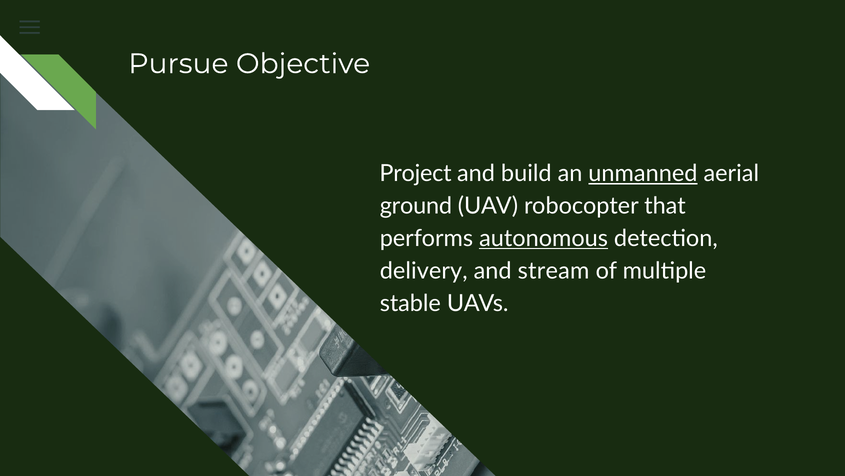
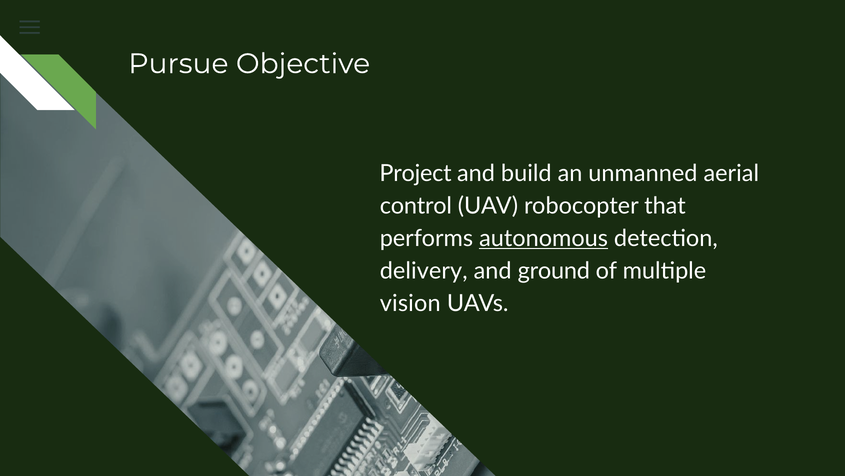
unmanned underline: present -> none
ground: ground -> control
stream: stream -> ground
stable: stable -> vision
